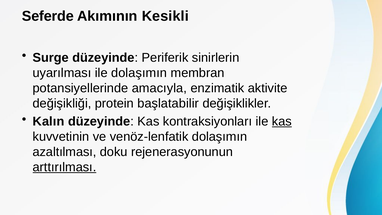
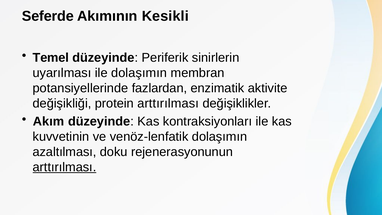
Surge: Surge -> Temel
amacıyla: amacıyla -> fazlardan
protein başlatabilir: başlatabilir -> arttırılması
Kalın: Kalın -> Akım
kas at (282, 121) underline: present -> none
